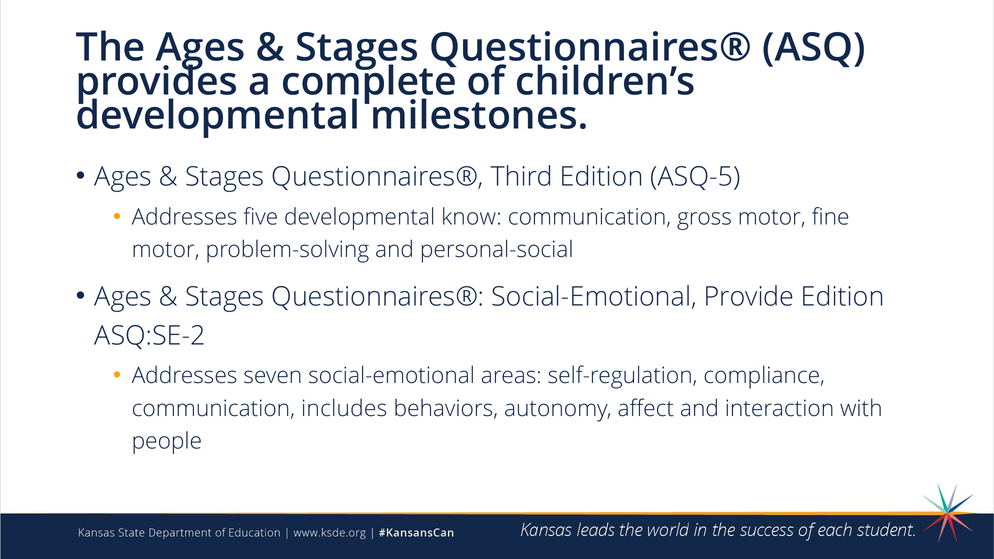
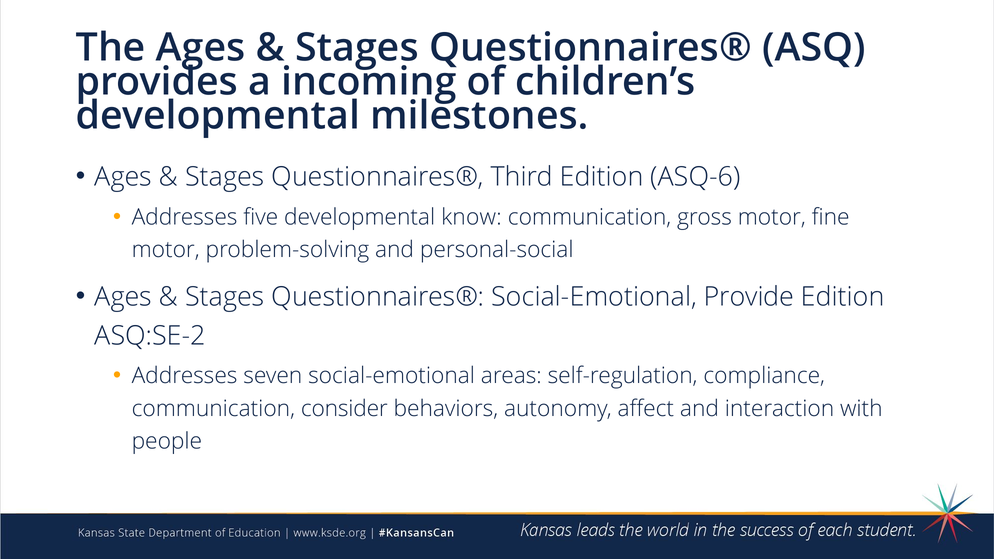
complete: complete -> incoming
ASQ-5: ASQ-5 -> ASQ-6
includes: includes -> consider
